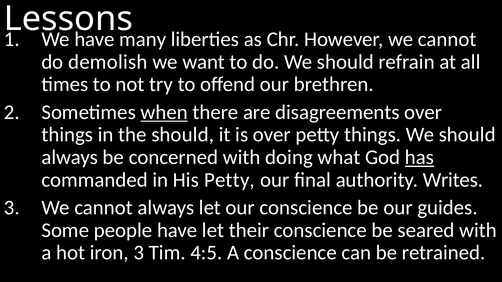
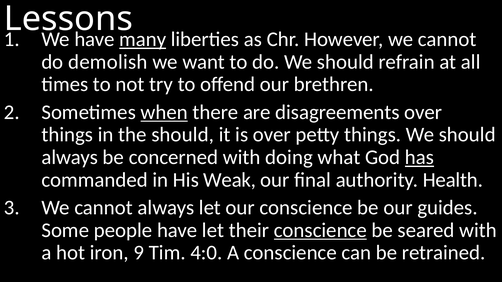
many underline: none -> present
His Petty: Petty -> Weak
Writes: Writes -> Health
conscience at (320, 230) underline: none -> present
iron 3: 3 -> 9
4:5: 4:5 -> 4:0
